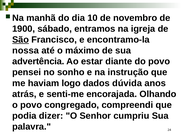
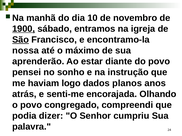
1900 underline: none -> present
advertência: advertência -> aprenderão
dúvida: dúvida -> planos
